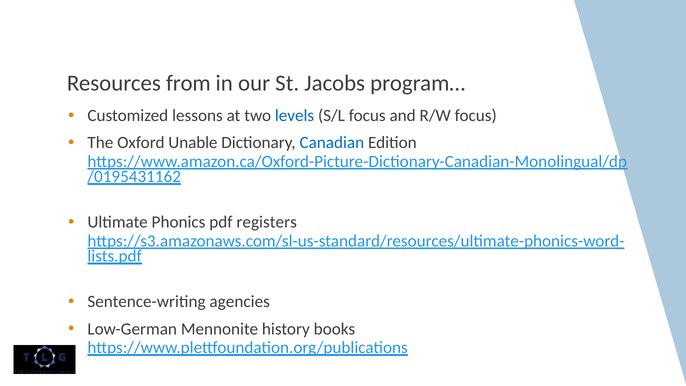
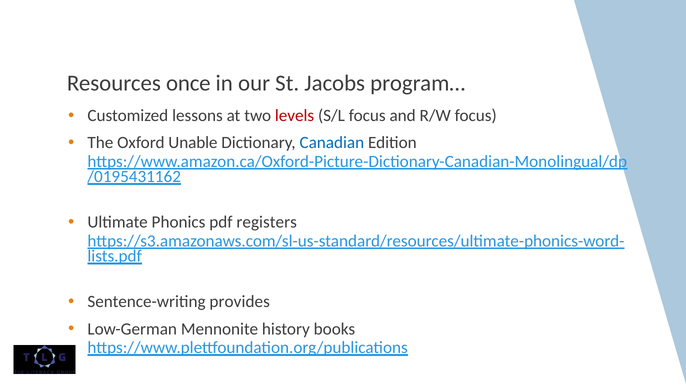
from: from -> once
levels colour: blue -> red
agencies: agencies -> provides
